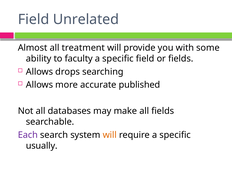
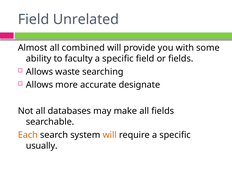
treatment: treatment -> combined
drops: drops -> waste
published: published -> designate
Each colour: purple -> orange
